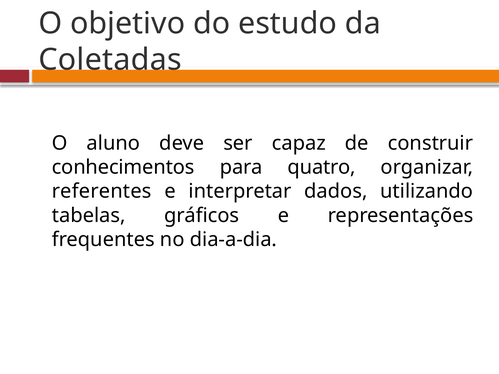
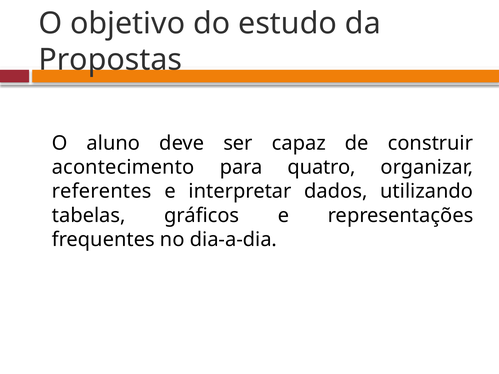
Coletadas: Coletadas -> Propostas
conhecimentos: conhecimentos -> acontecimento
